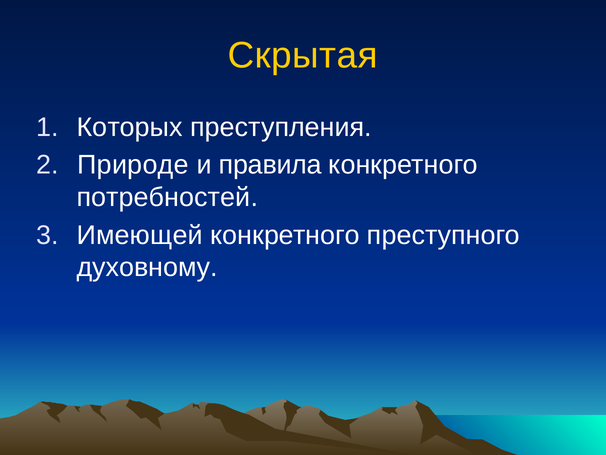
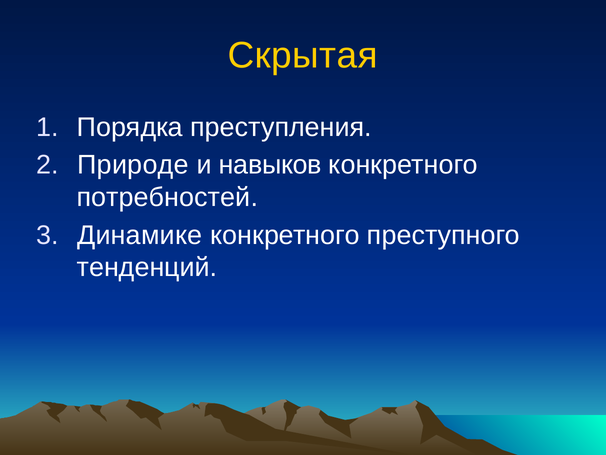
Которых: Которых -> Порядка
правила: правила -> навыков
Имеющей: Имеющей -> Динамике
духовному: духовному -> тенденций
